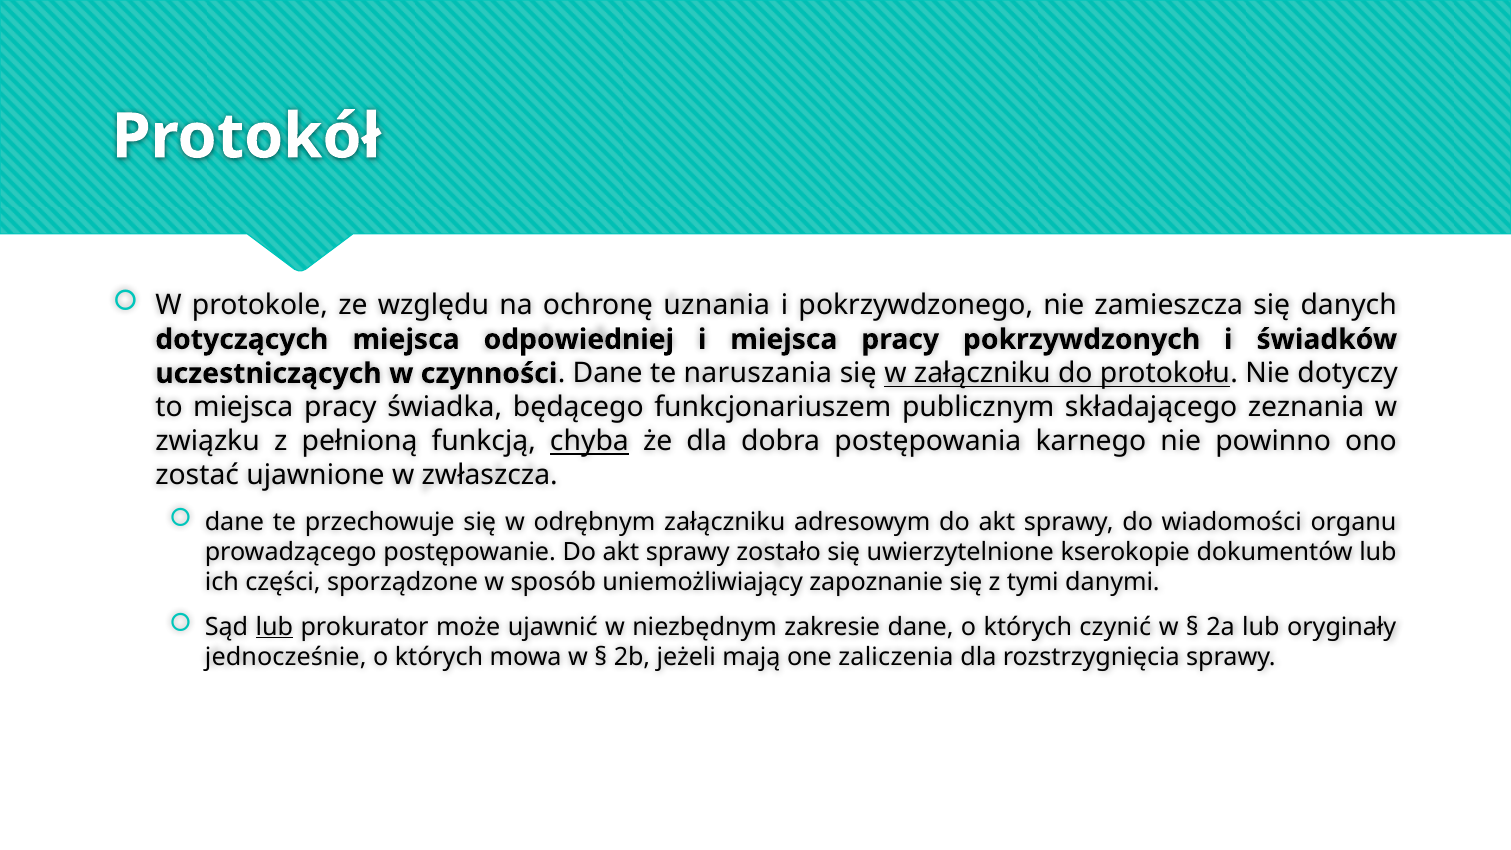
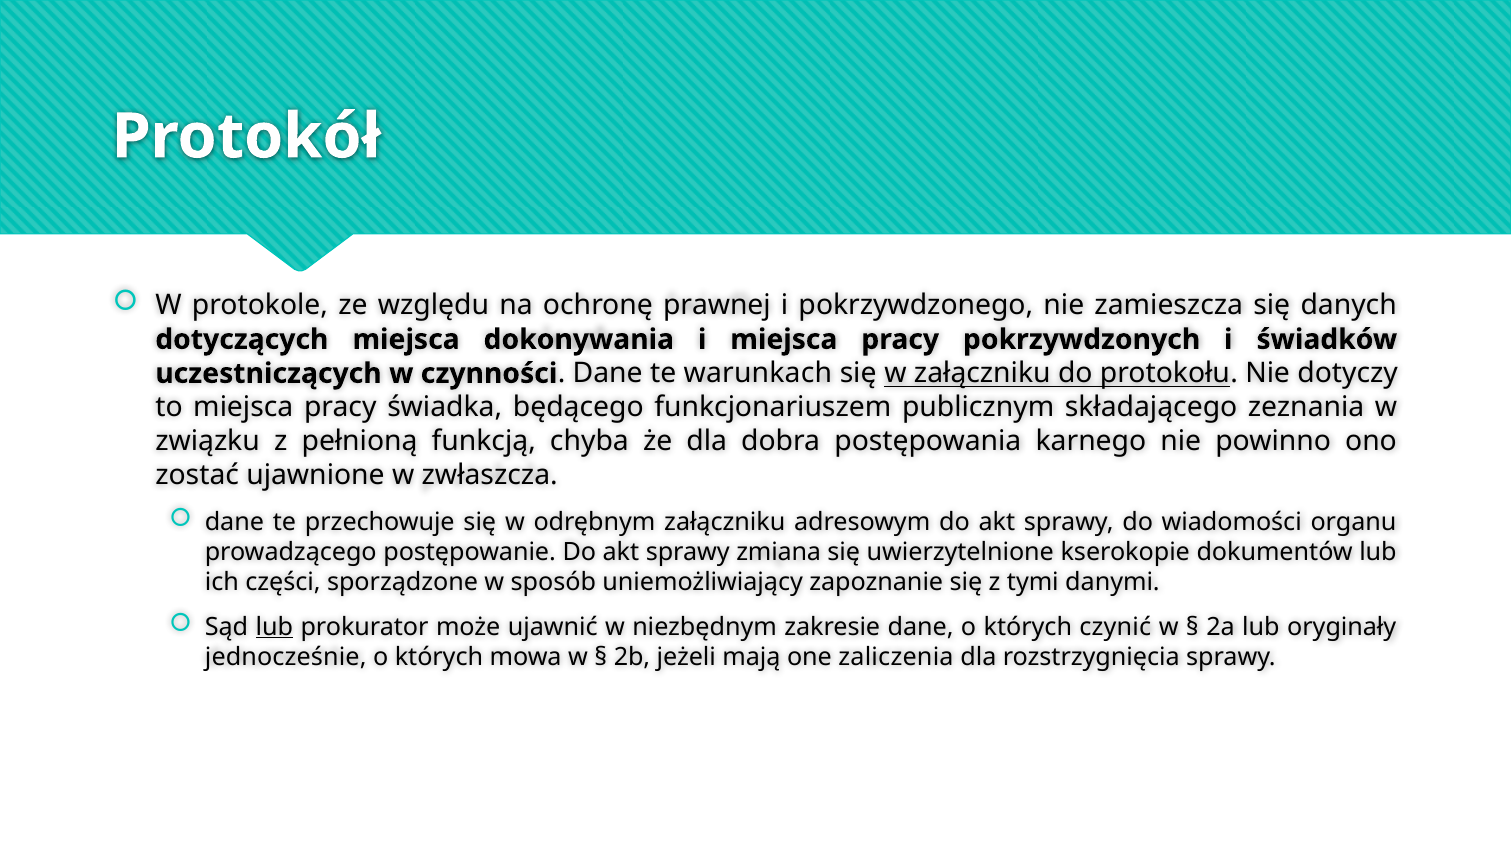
uznania: uznania -> prawnej
odpowiedniej: odpowiedniej -> dokonywania
naruszania: naruszania -> warunkach
chyba underline: present -> none
zostało: zostało -> zmiana
